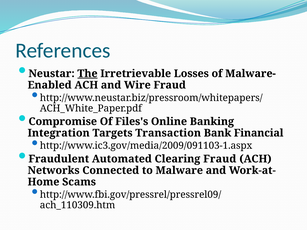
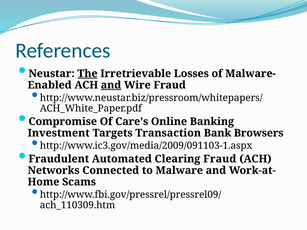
and at (111, 85) underline: none -> present
Files's: Files's -> Care's
Integration: Integration -> Investment
Financial: Financial -> Browsers
